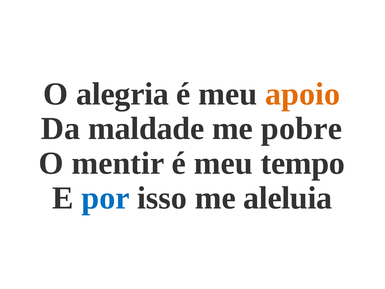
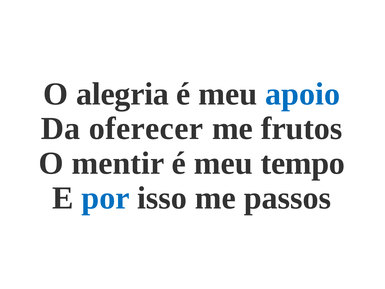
apoio colour: orange -> blue
maldade: maldade -> oferecer
pobre: pobre -> frutos
aleluia: aleluia -> passos
